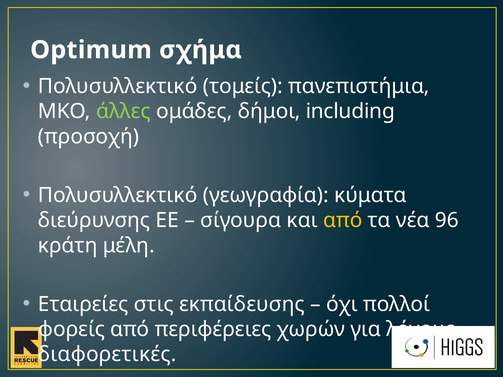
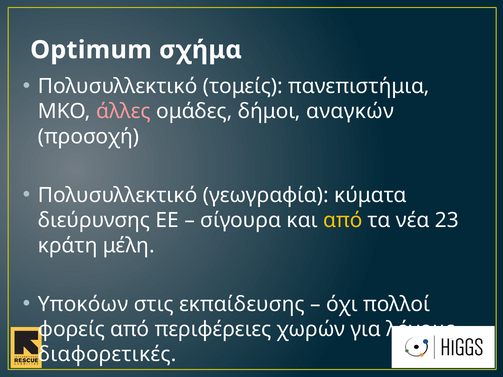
άλλες colour: light green -> pink
including: including -> αναγκών
96: 96 -> 23
Εταιρείες: Εταιρείες -> Υποκόων
